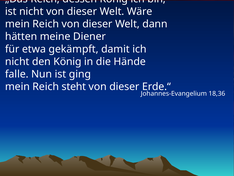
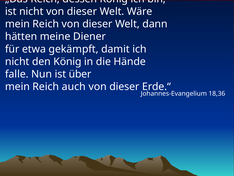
ging: ging -> über
steht: steht -> auch
